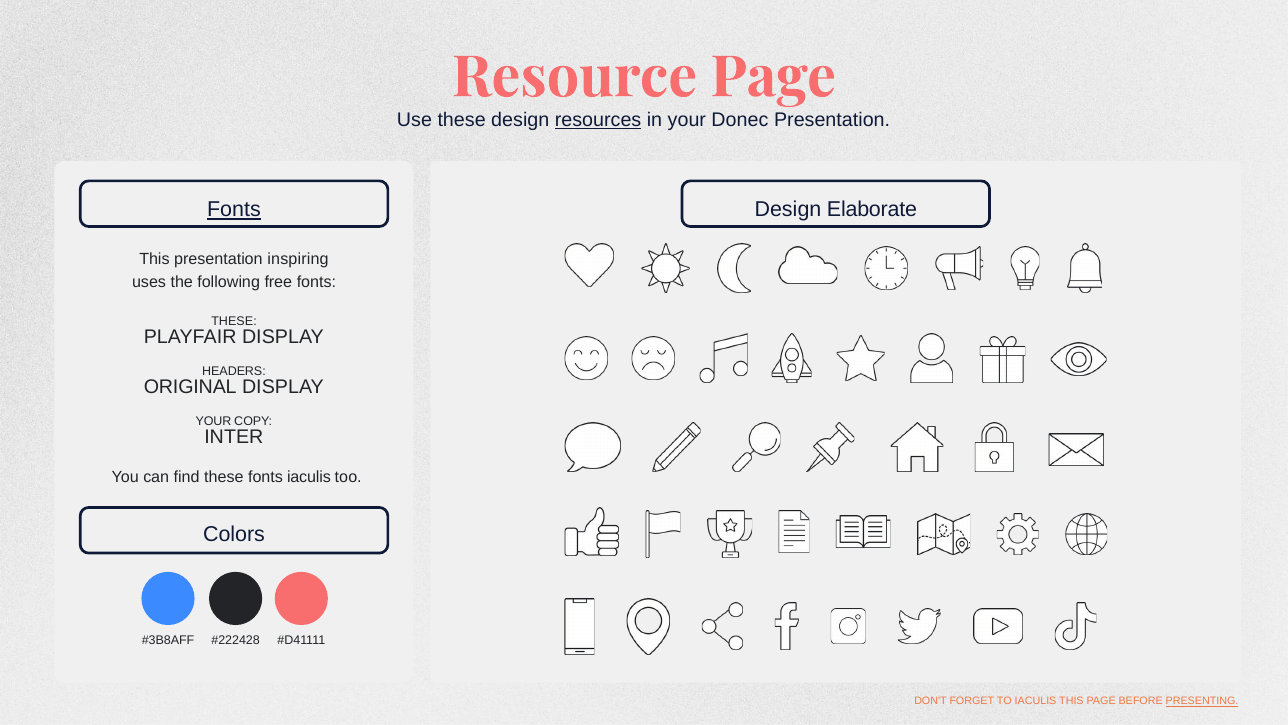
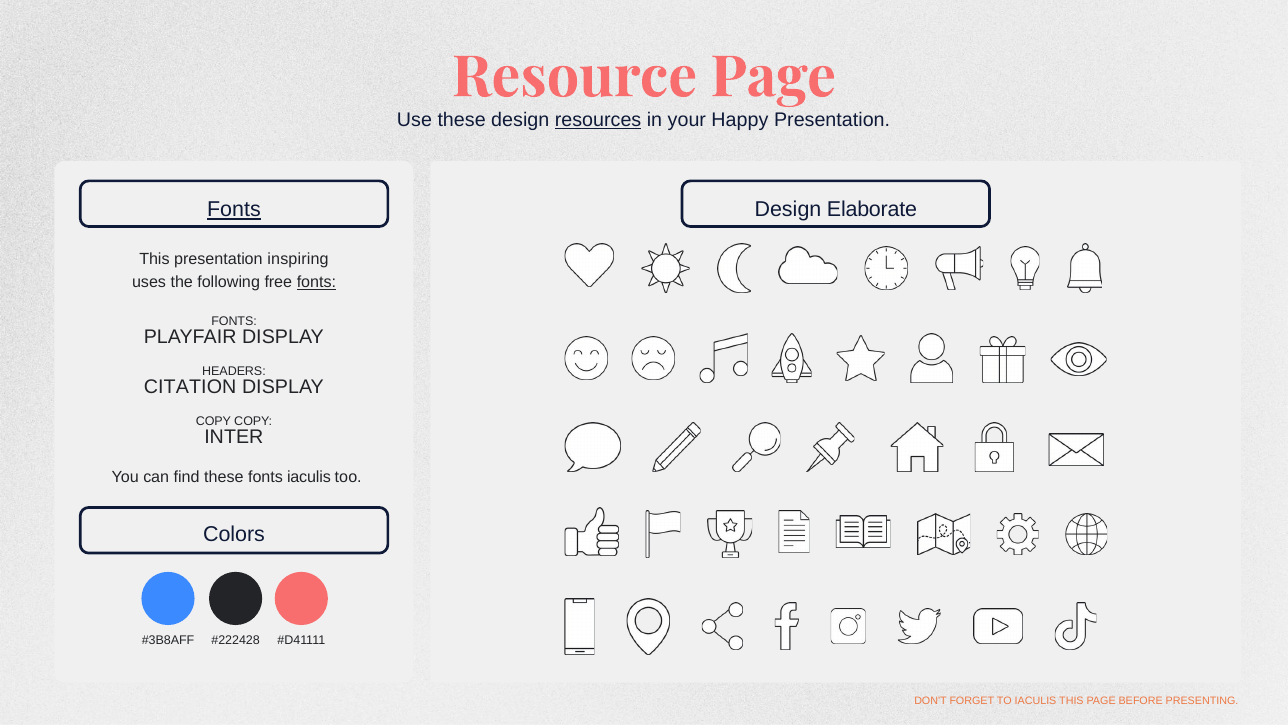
Donec: Donec -> Happy
fonts at (316, 282) underline: none -> present
THESE at (234, 322): THESE -> FONTS
ORIGINAL: ORIGINAL -> CITATION
YOUR at (213, 421): YOUR -> COPY
PRESENTING underline: present -> none
